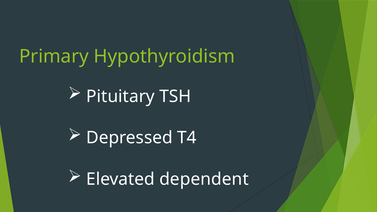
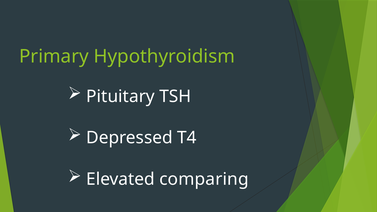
dependent: dependent -> comparing
